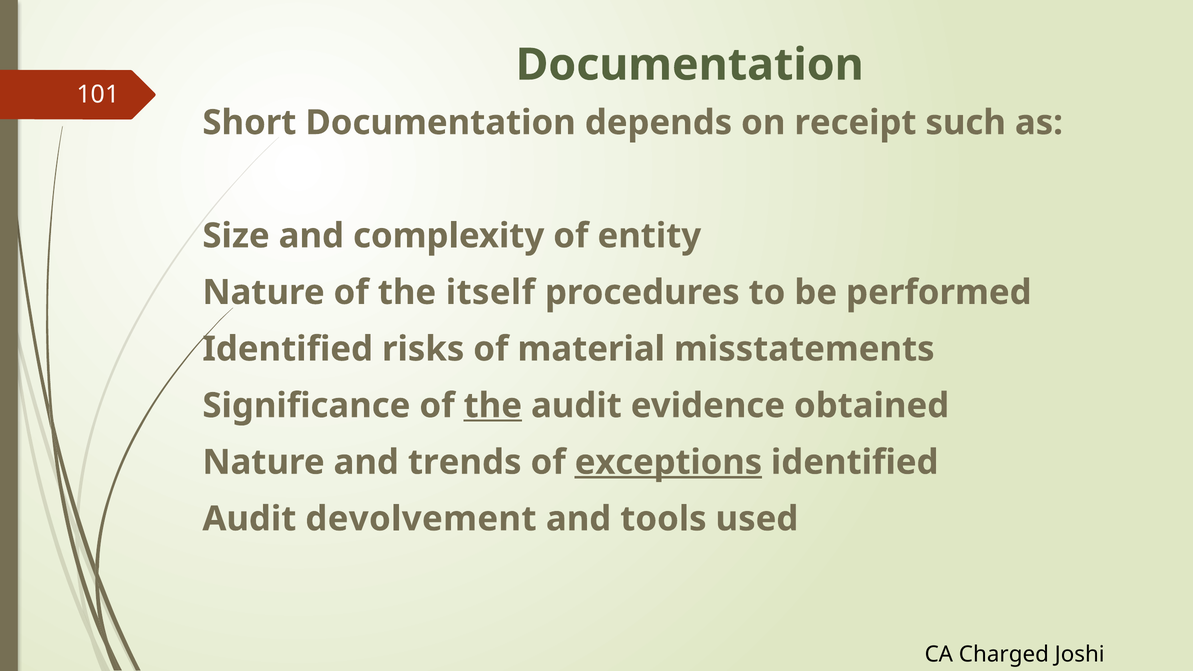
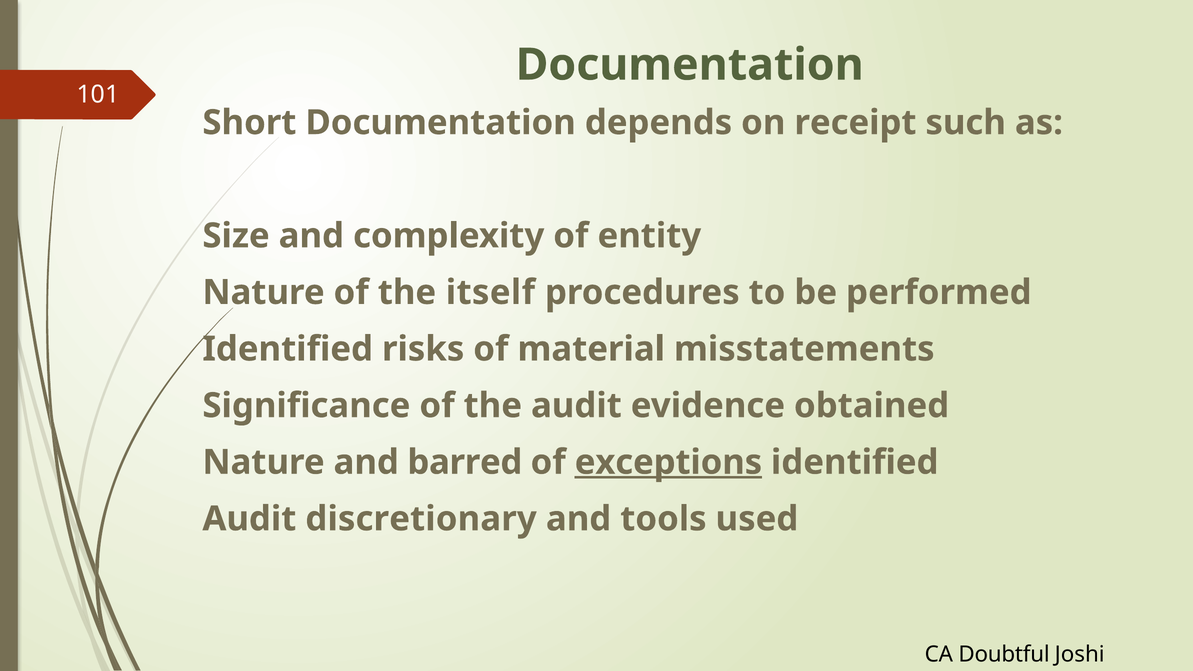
the at (493, 406) underline: present -> none
trends: trends -> barred
devolvement: devolvement -> discretionary
Charged: Charged -> Doubtful
